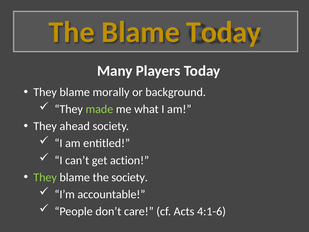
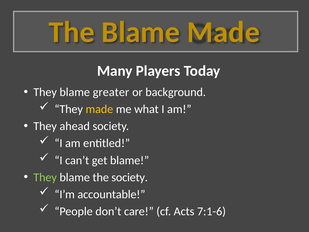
Blame Today: Today -> Made
morally: morally -> greater
made at (99, 109) colour: light green -> yellow
get action: action -> blame
4:1-6: 4:1-6 -> 7:1-6
